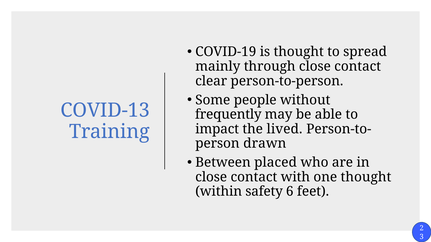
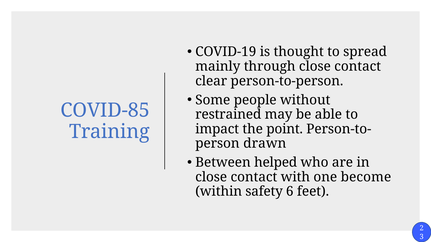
COVID-13: COVID-13 -> COVID-85
frequently: frequently -> restrained
lived: lived -> point
placed: placed -> helped
one thought: thought -> become
